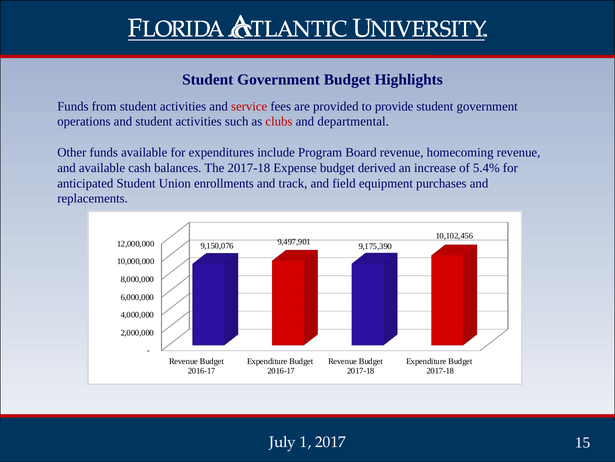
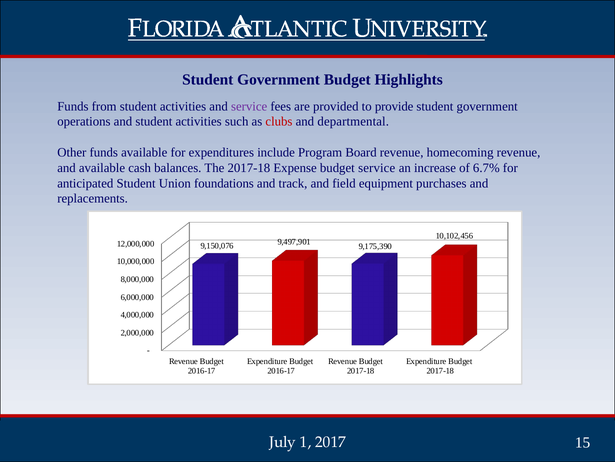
service at (249, 106) colour: red -> purple
budget derived: derived -> service
5.4%: 5.4% -> 6.7%
enrollments: enrollments -> foundations
